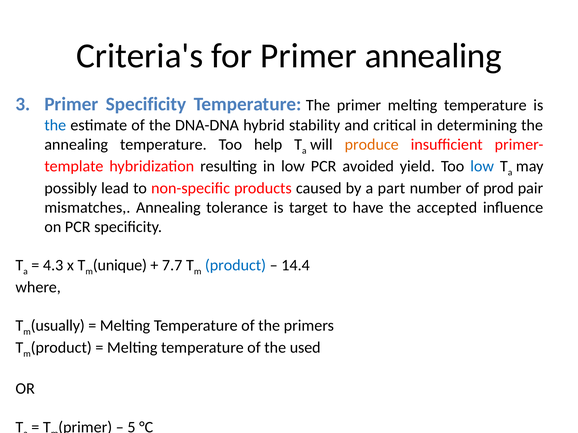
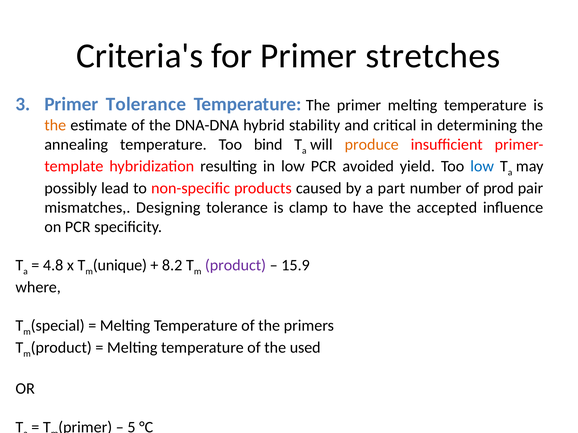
Primer annealing: annealing -> stretches
Primer Specificity: Specificity -> Tolerance
the at (55, 125) colour: blue -> orange
help: help -> bind
mismatches Annealing: Annealing -> Designing
target: target -> clamp
4.3: 4.3 -> 4.8
7.7: 7.7 -> 8.2
product at (235, 266) colour: blue -> purple
14.4: 14.4 -> 15.9
usually: usually -> special
